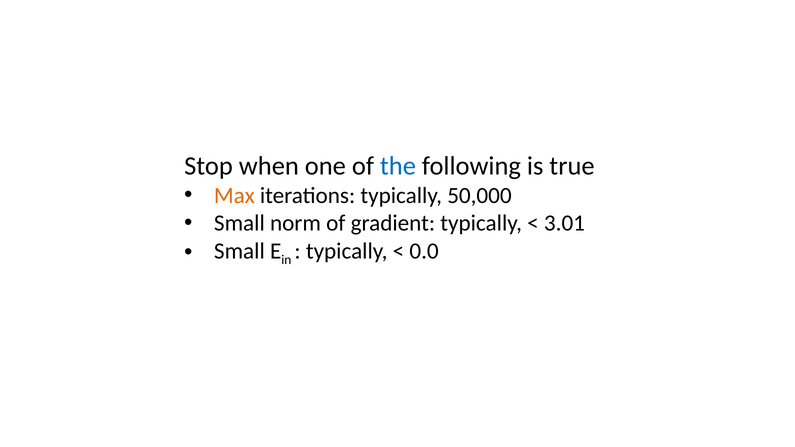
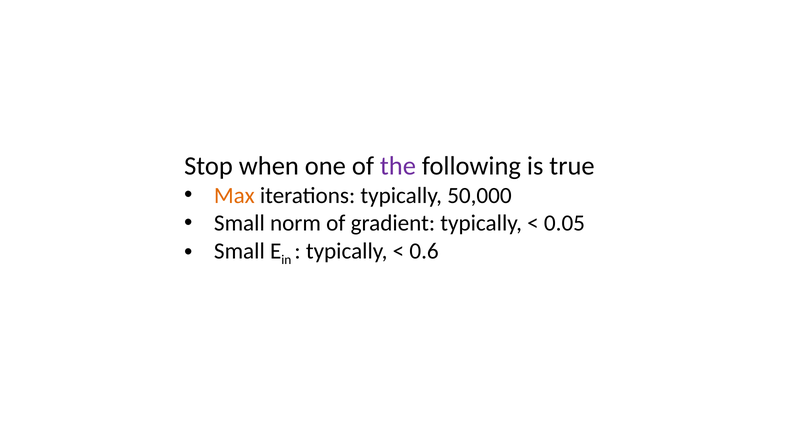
the colour: blue -> purple
3.01: 3.01 -> 0.05
0.0: 0.0 -> 0.6
